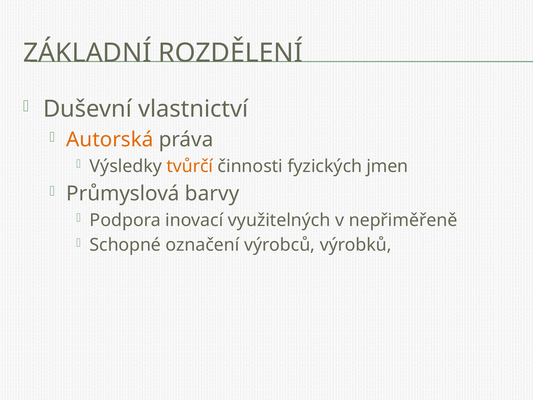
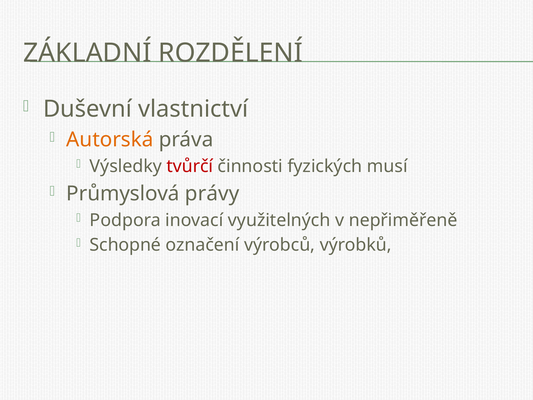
tvůrčí colour: orange -> red
jmen: jmen -> musí
barvy: barvy -> právy
